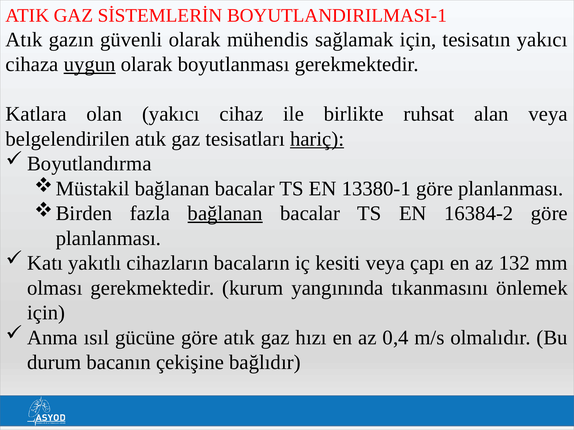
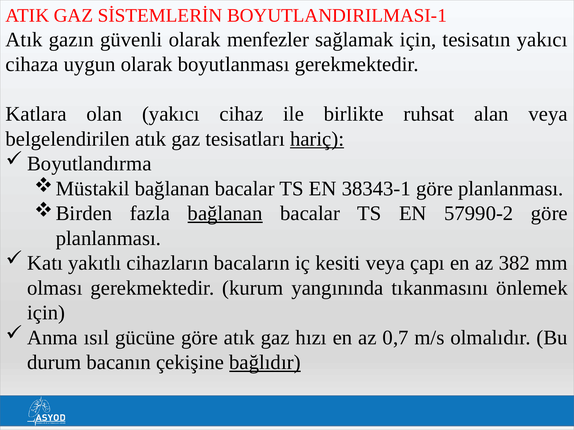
mühendis: mühendis -> menfezler
uygun underline: present -> none
13380-1: 13380-1 -> 38343-1
16384-2: 16384-2 -> 57990-2
132: 132 -> 382
0,4: 0,4 -> 0,7
bağlıdır underline: none -> present
